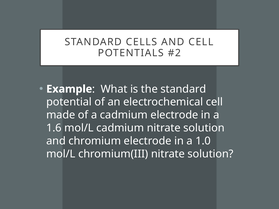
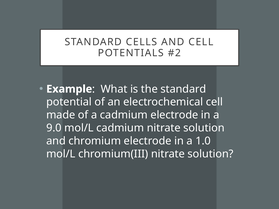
1.6: 1.6 -> 9.0
